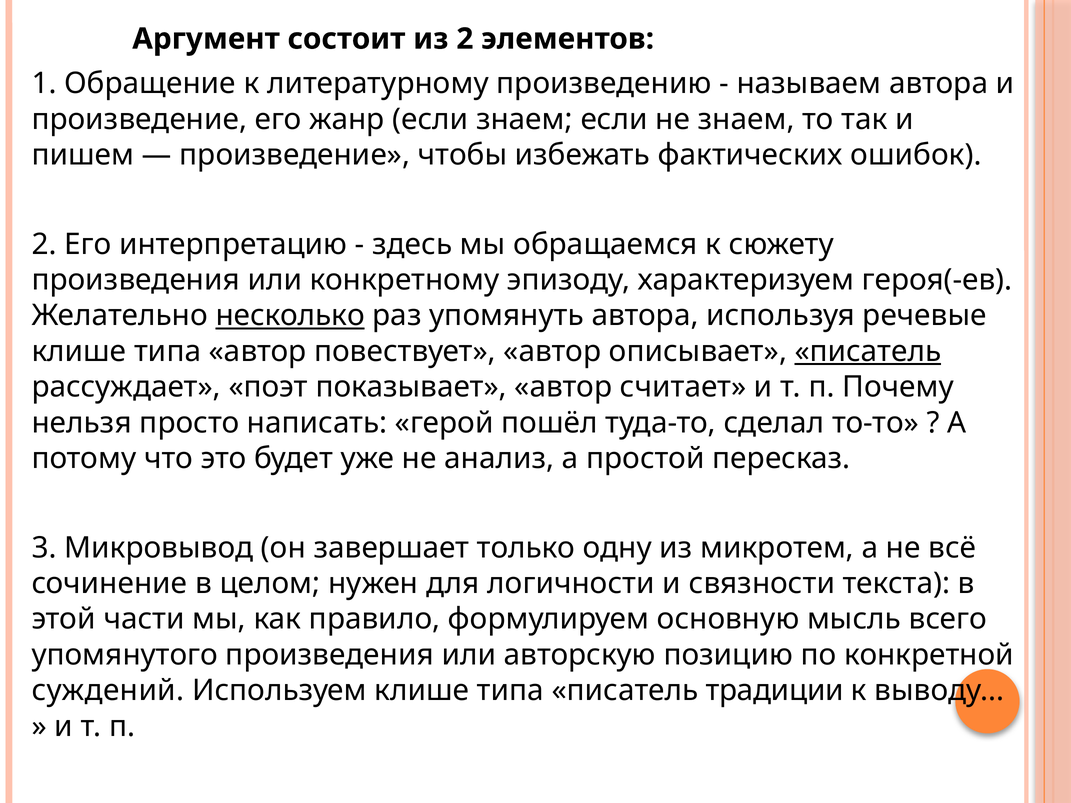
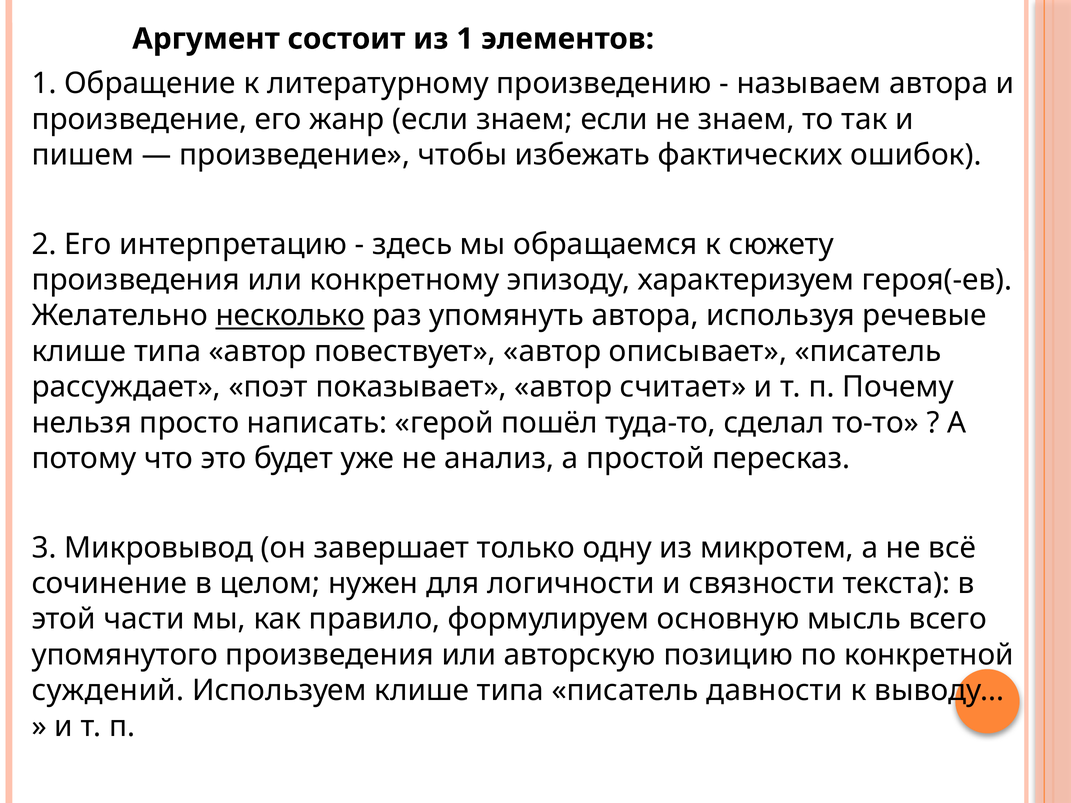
из 2: 2 -> 1
писатель at (868, 351) underline: present -> none
традиции: традиции -> давности
